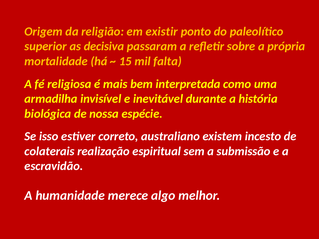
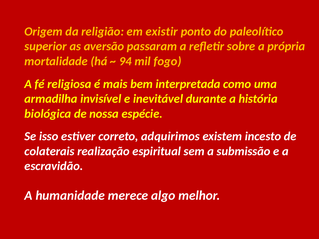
decisiva: decisiva -> aversão
15: 15 -> 94
falta: falta -> fogo
australiano: australiano -> adquirimos
